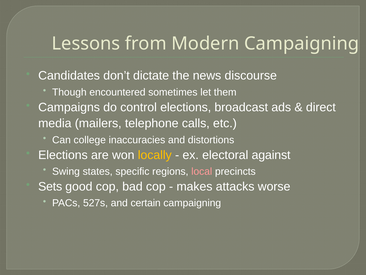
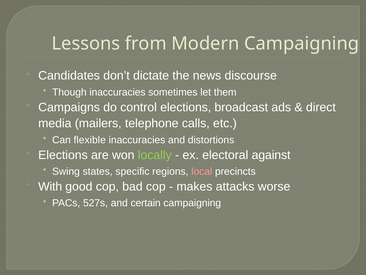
Though encountered: encountered -> inaccuracies
college: college -> flexible
locally colour: yellow -> light green
Sets: Sets -> With
